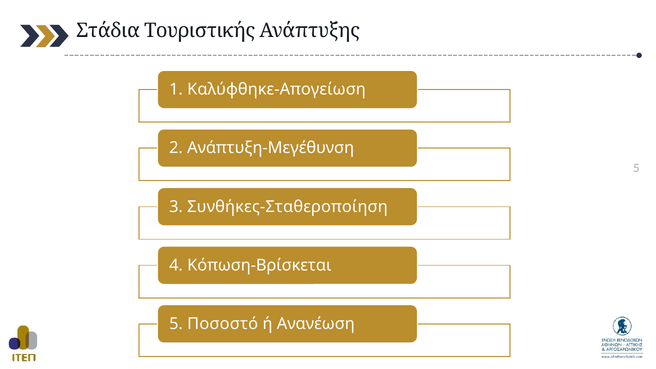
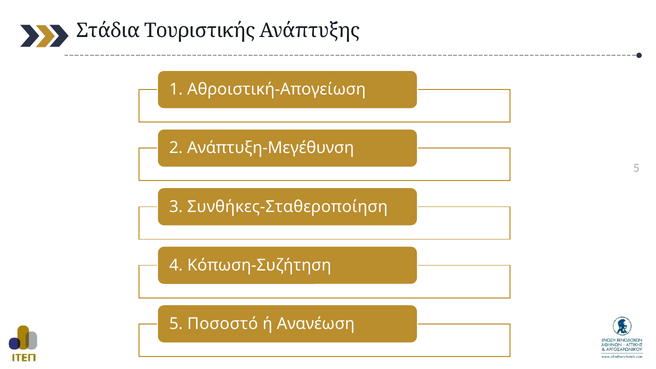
Καλύφθηκε-Απογείωση: Καλύφθηκε-Απογείωση -> Αθροιστική-Απογείωση
Κόπωση-Βρίσκεται: Κόπωση-Βρίσκεται -> Κόπωση-Συζήτηση
